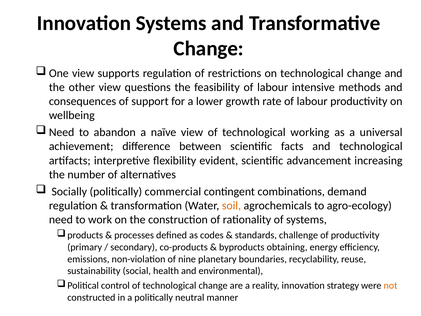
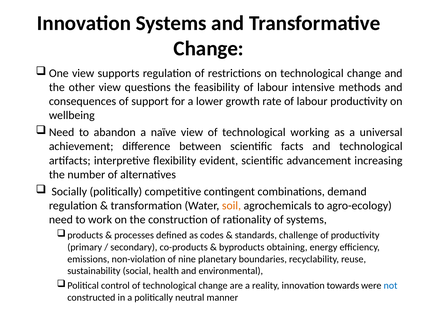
commercial: commercial -> competitive
strategy: strategy -> towards
not colour: orange -> blue
